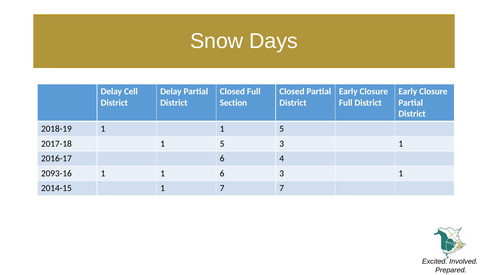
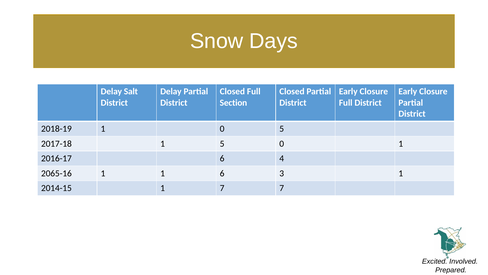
Cell: Cell -> Salt
2018-19 1 1: 1 -> 0
5 3: 3 -> 0
2093-16: 2093-16 -> 2065-16
